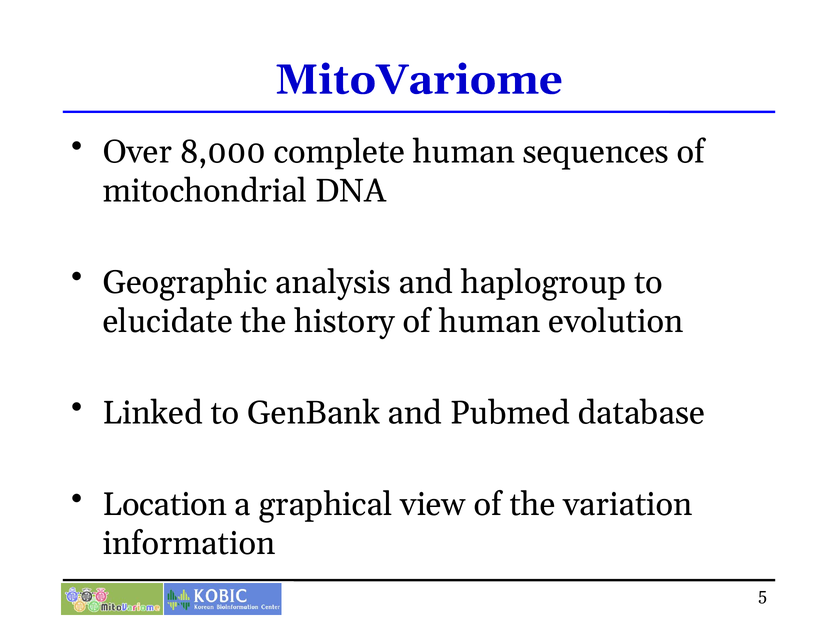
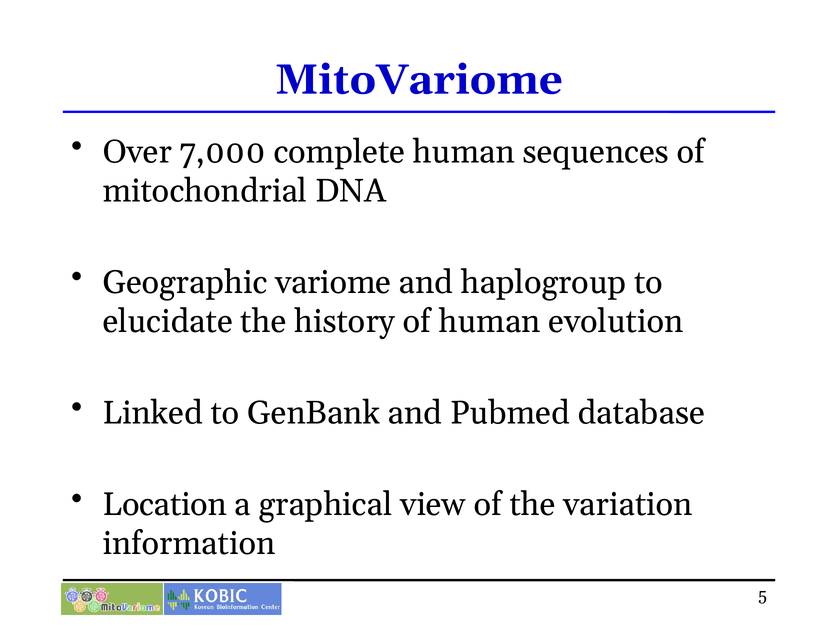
8,000: 8,000 -> 7,000
analysis: analysis -> variome
